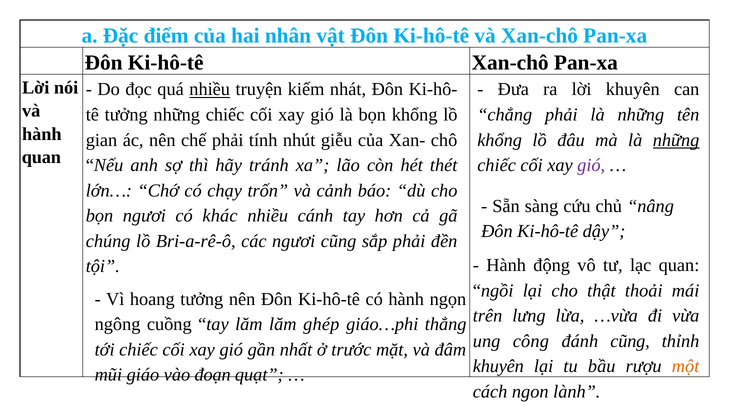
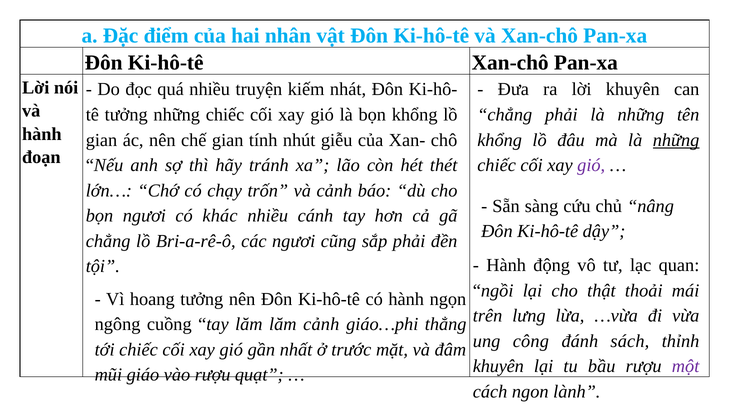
nhiều at (210, 89) underline: present -> none
chế phải: phải -> gian
quan at (41, 157): quan -> đoạn
chúng at (108, 241): chúng -> chẳng
lăm ghép: ghép -> cảnh
đánh cũng: cũng -> sách
một colour: orange -> purple
vào đoạn: đoạn -> rượu
